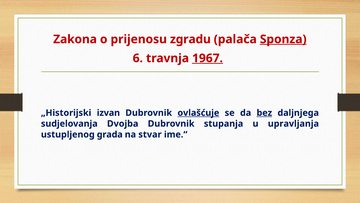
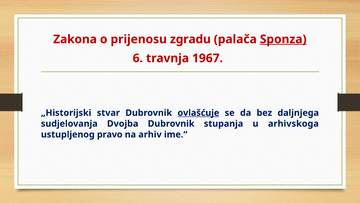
1967 underline: present -> none
izvan: izvan -> stvar
bez underline: present -> none
upravljanja: upravljanja -> arhivskoga
grada: grada -> pravo
stvar: stvar -> arhiv
